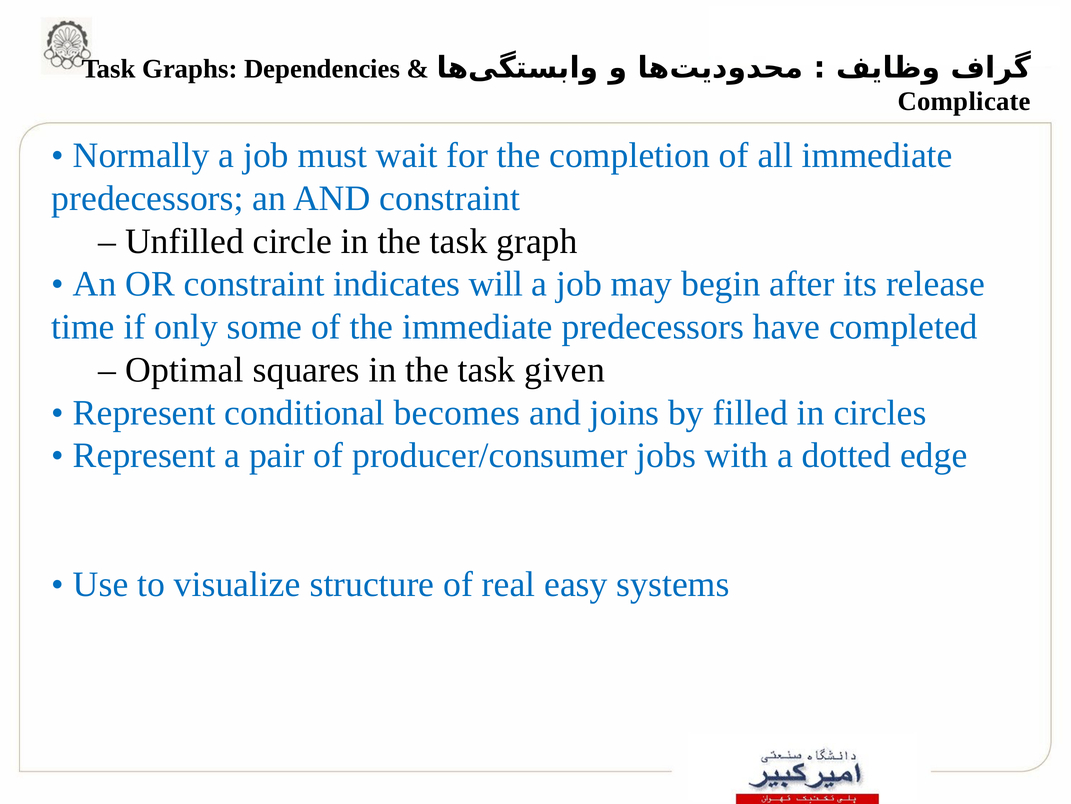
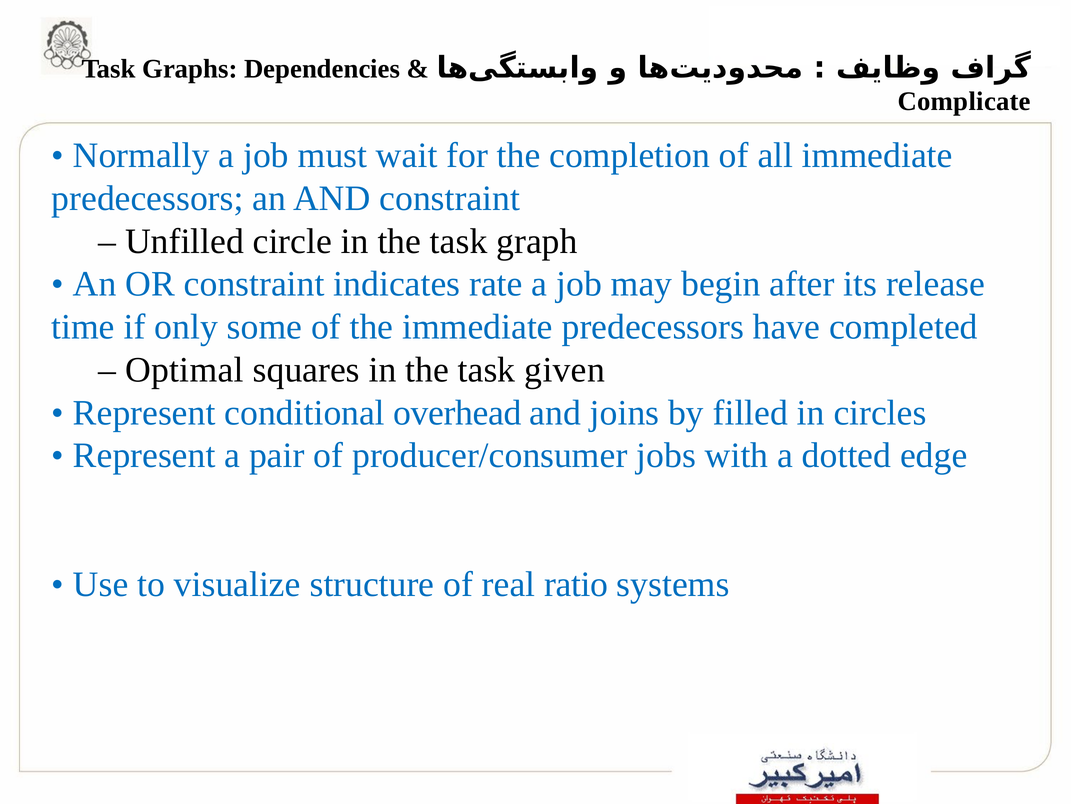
will: will -> rate
becomes: becomes -> overhead
easy: easy -> ratio
